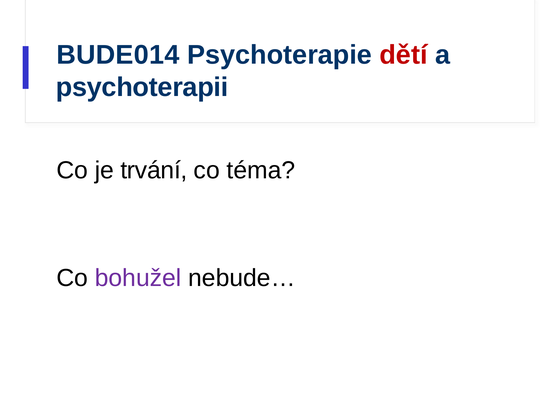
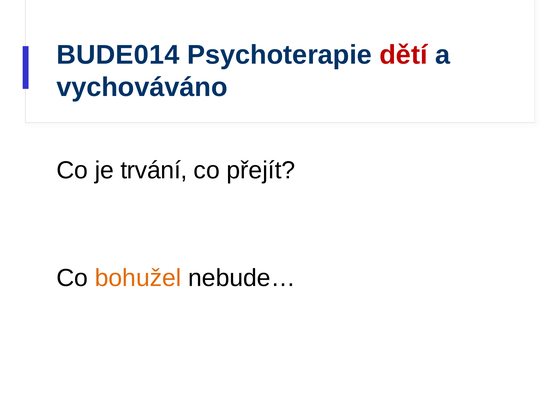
psychoterapii: psychoterapii -> vychováváno
téma: téma -> přejít
bohužel colour: purple -> orange
